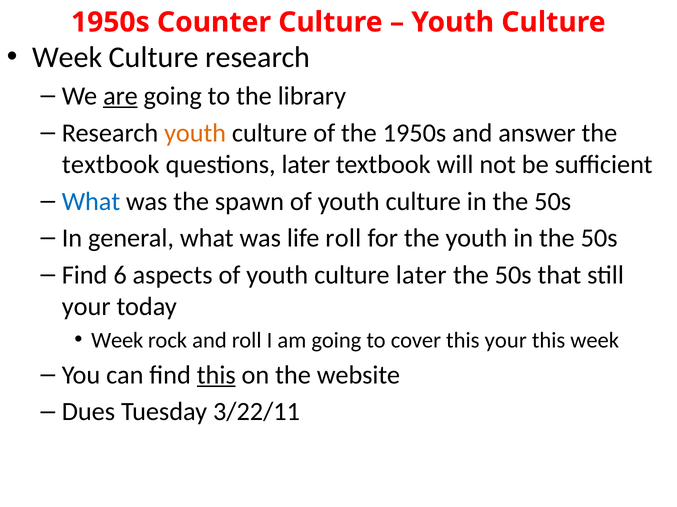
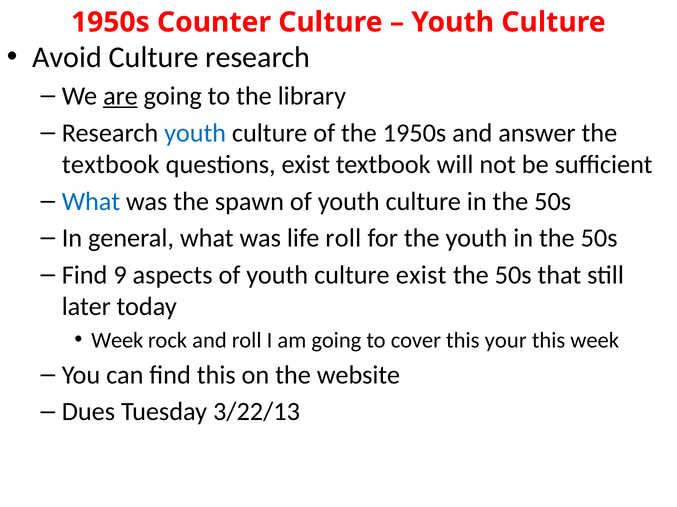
Week at (67, 57): Week -> Avoid
youth at (195, 133) colour: orange -> blue
questions later: later -> exist
6: 6 -> 9
culture later: later -> exist
your at (86, 307): your -> later
this at (216, 376) underline: present -> none
3/22/11: 3/22/11 -> 3/22/13
